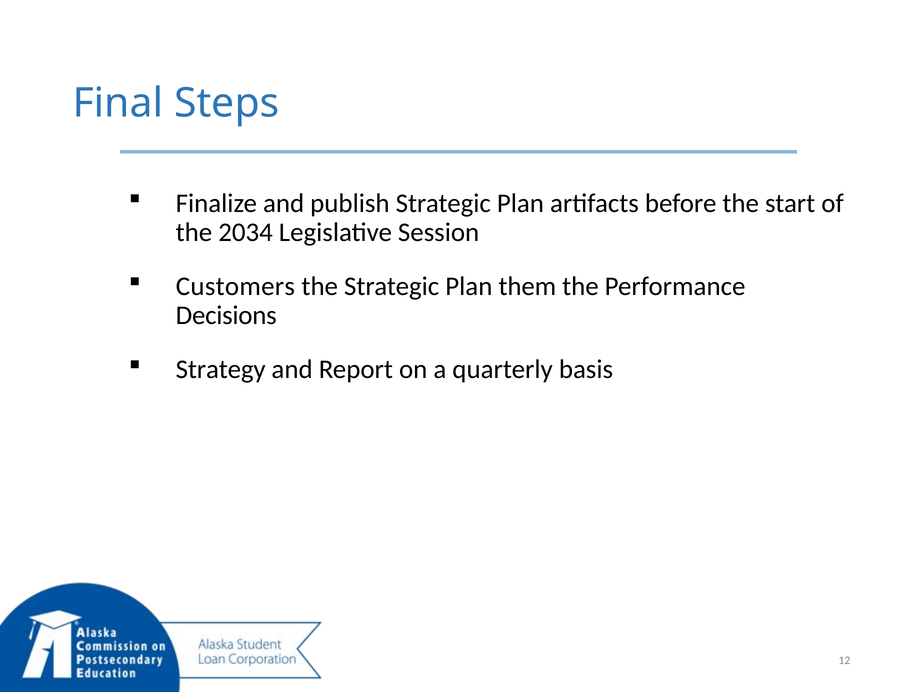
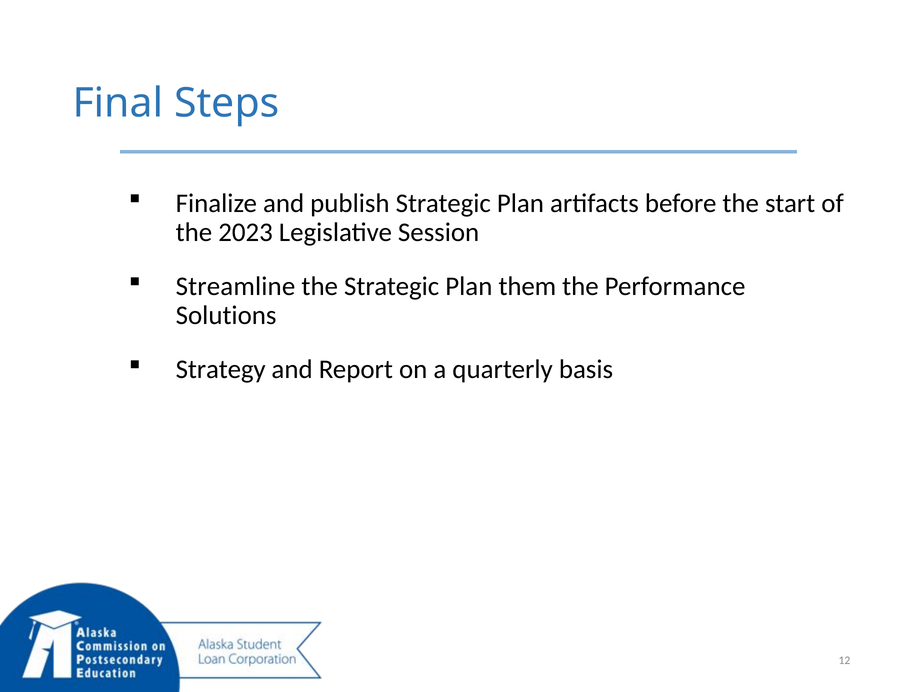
2034: 2034 -> 2023
Customers: Customers -> Streamline
Decisions: Decisions -> Solutions
